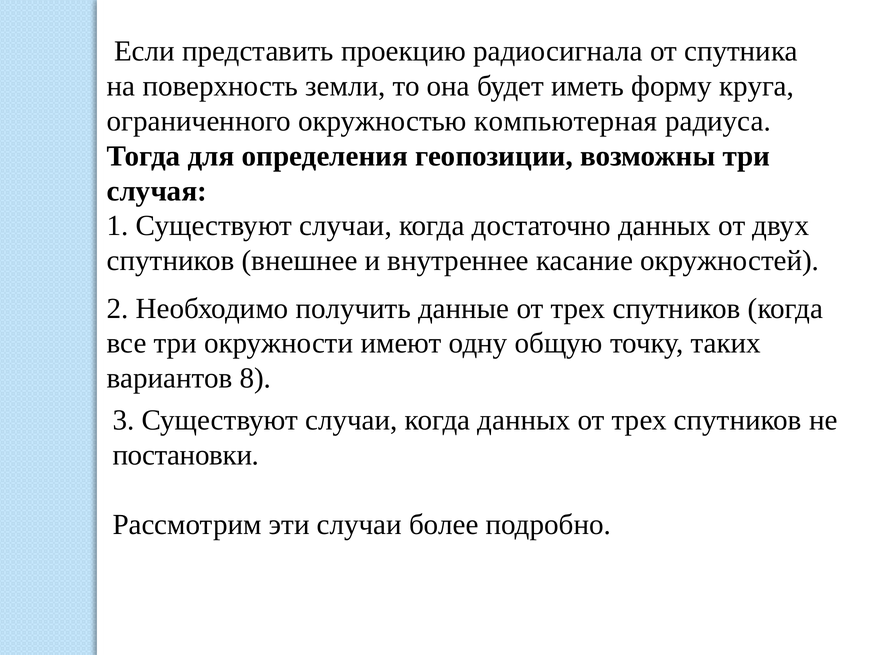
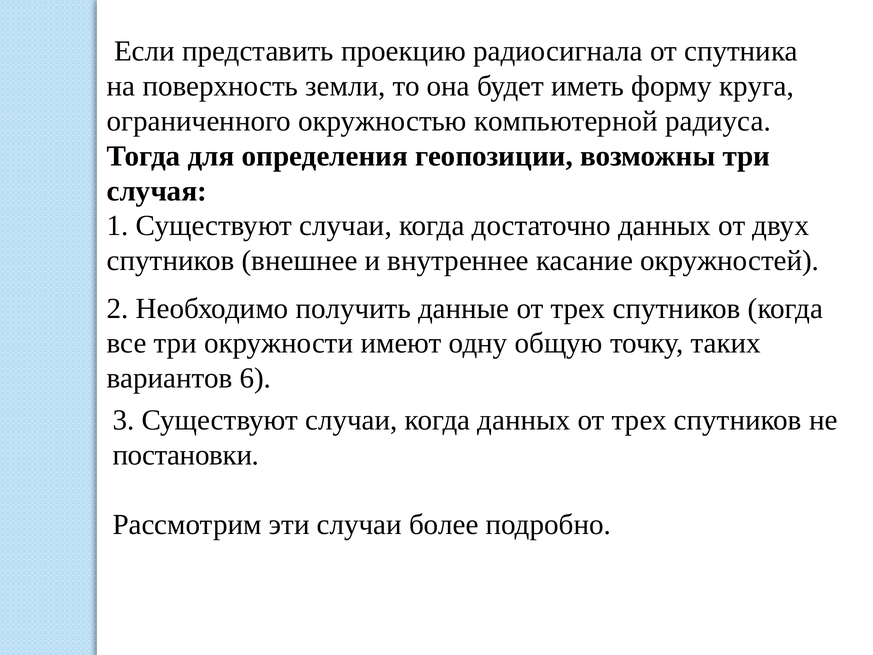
компьютерная: компьютерная -> компьютерной
8: 8 -> 6
